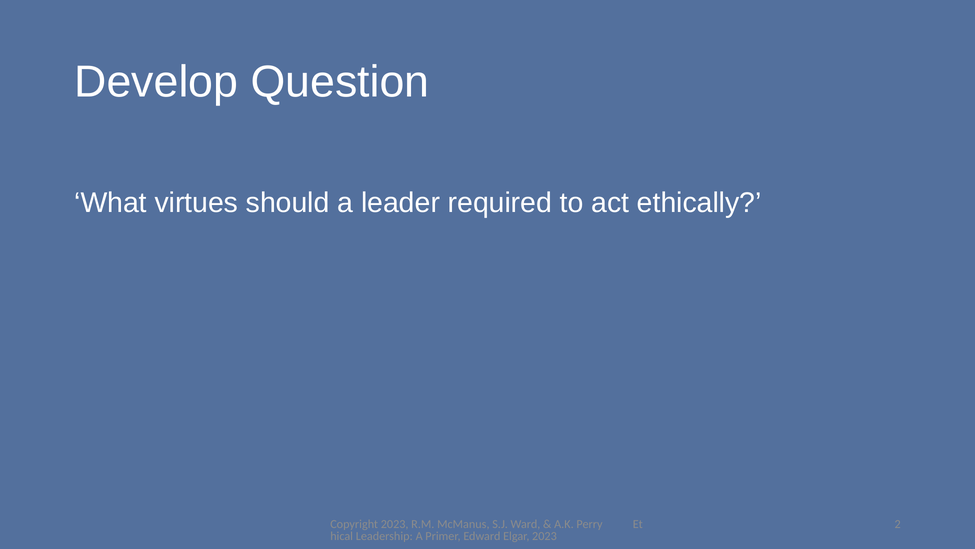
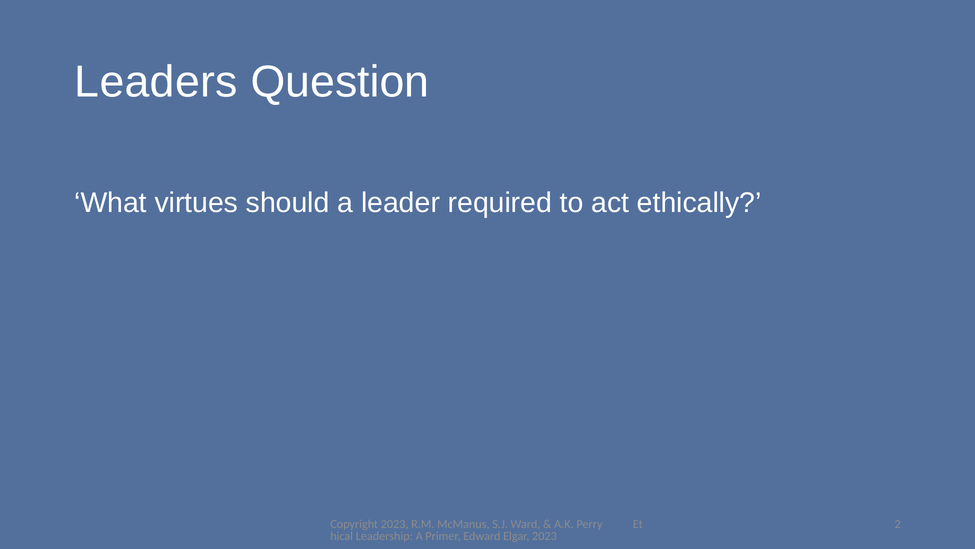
Develop: Develop -> Leaders
